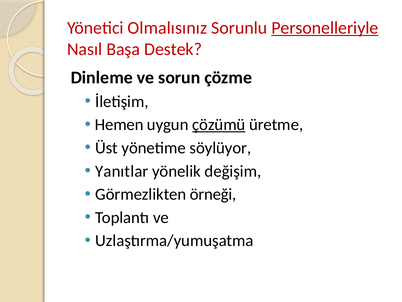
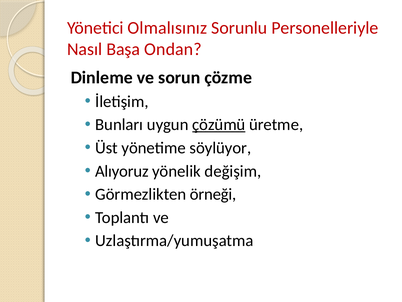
Personelleriyle underline: present -> none
Destek: Destek -> Ondan
Hemen: Hemen -> Bunları
Yanıtlar: Yanıtlar -> Alıyoruz
